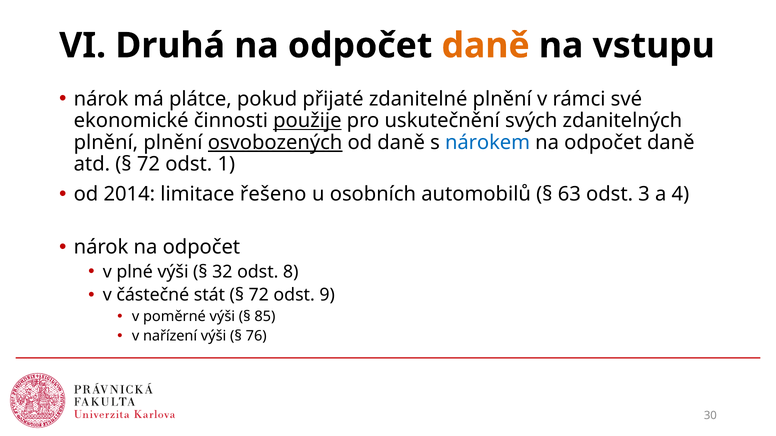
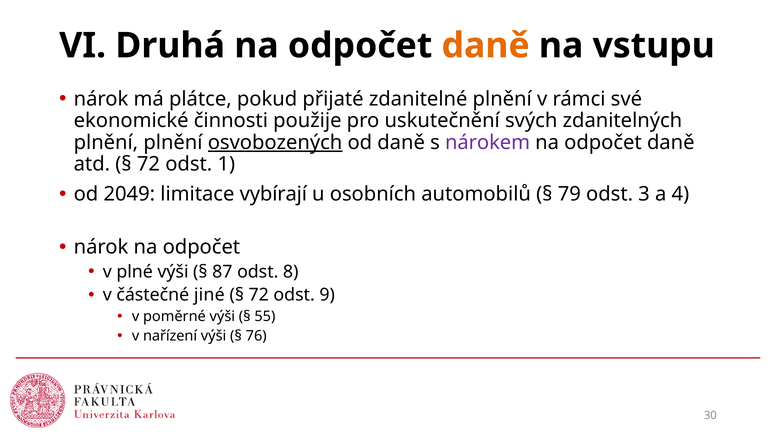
použije underline: present -> none
nárokem colour: blue -> purple
2014: 2014 -> 2049
řešeno: řešeno -> vybírají
63: 63 -> 79
32: 32 -> 87
stát: stát -> jiné
85: 85 -> 55
